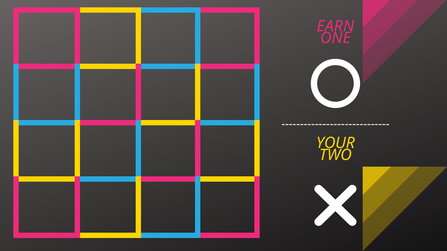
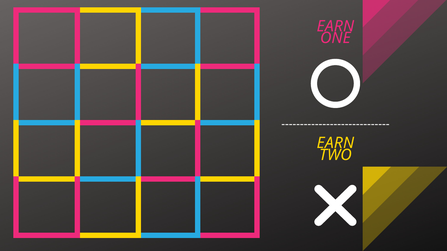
YOUR at (336, 143): YOUR -> EARN
